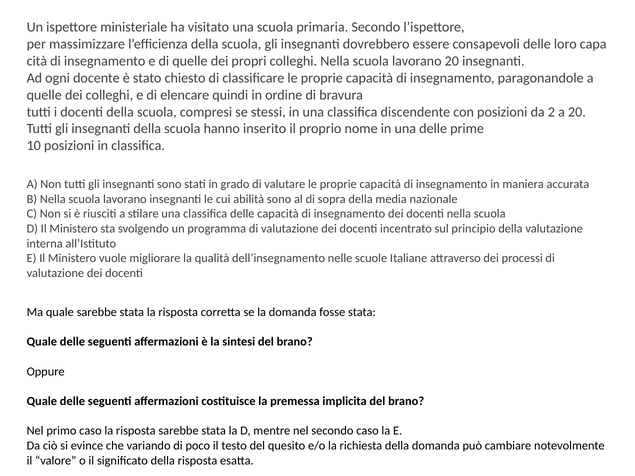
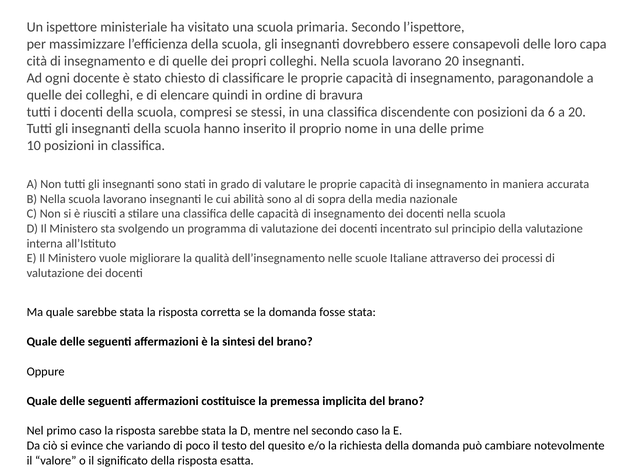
2: 2 -> 6
